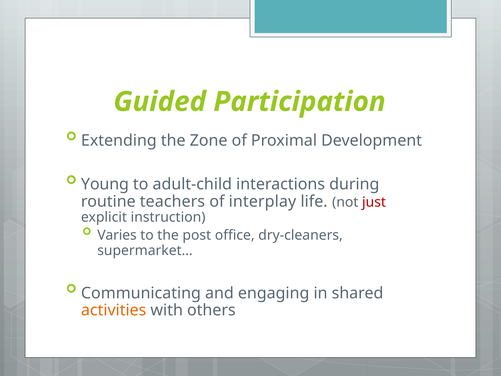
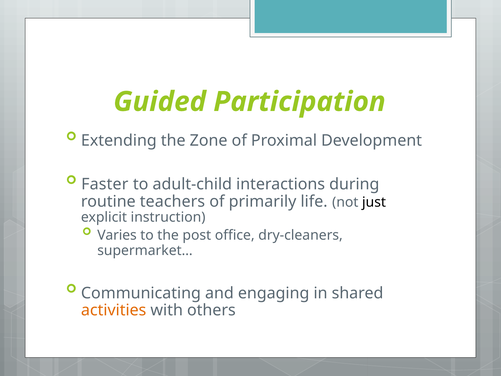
Young: Young -> Faster
interplay: interplay -> primarily
just colour: red -> black
